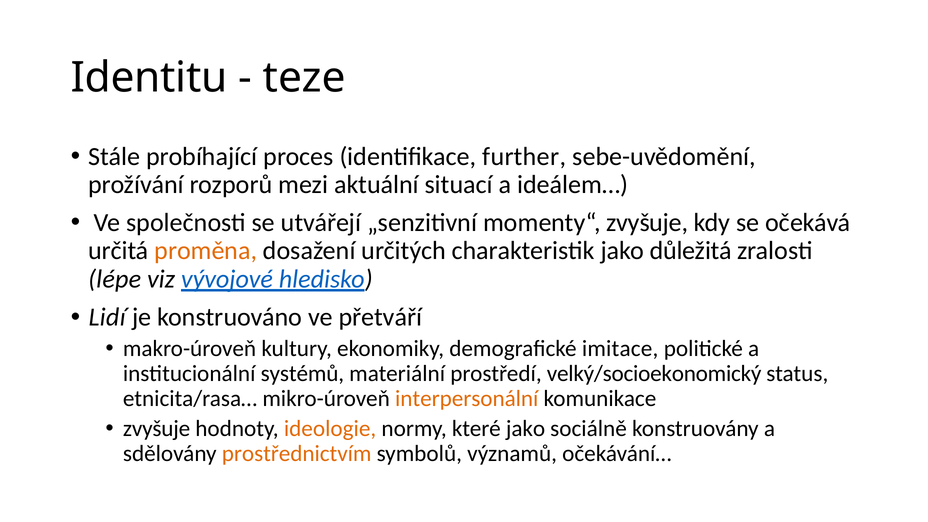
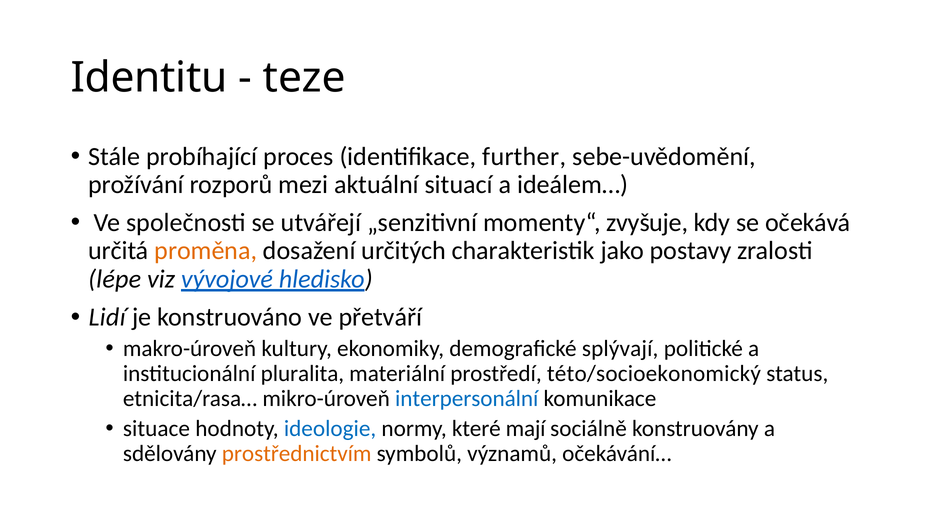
důležitá: důležitá -> postavy
imitace: imitace -> splývají
systémů: systémů -> pluralita
velký/socioekonomický: velký/socioekonomický -> této/socioekonomický
interpersonální colour: orange -> blue
zvyšuje at (157, 429): zvyšuje -> situace
ideologie colour: orange -> blue
které jako: jako -> mají
